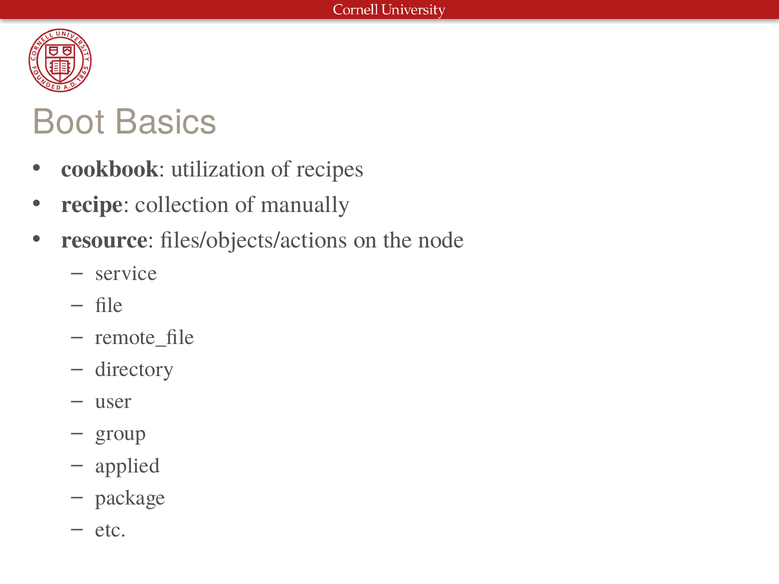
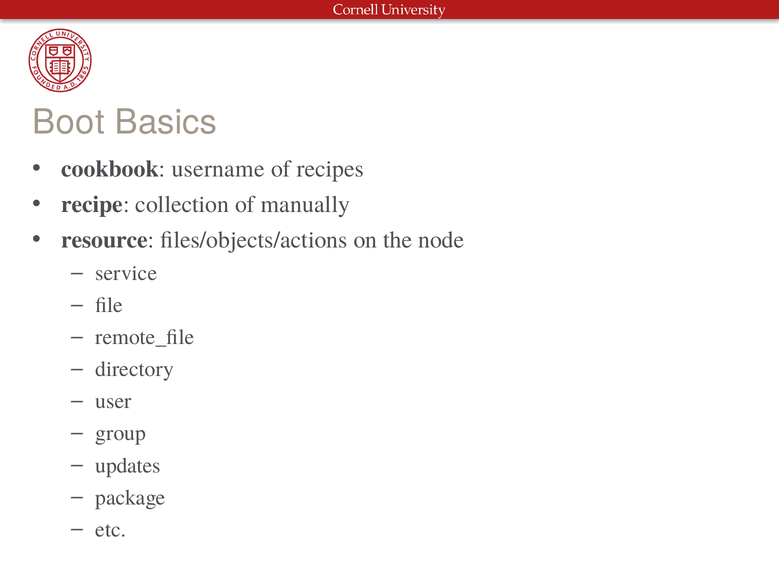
utilization: utilization -> username
applied: applied -> updates
